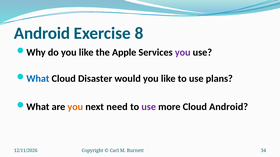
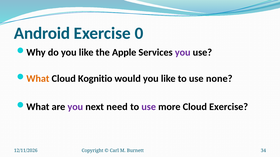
8: 8 -> 0
What at (38, 79) colour: blue -> orange
Disaster: Disaster -> Kognitio
plans: plans -> none
you at (75, 107) colour: orange -> purple
Cloud Android: Android -> Exercise
